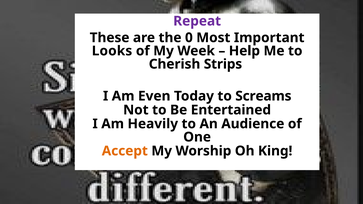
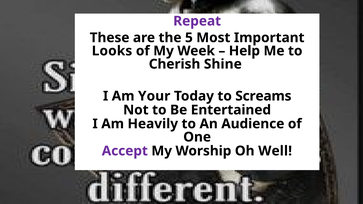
0: 0 -> 5
Strips: Strips -> Shine
Even: Even -> Your
Accept colour: orange -> purple
King: King -> Well
